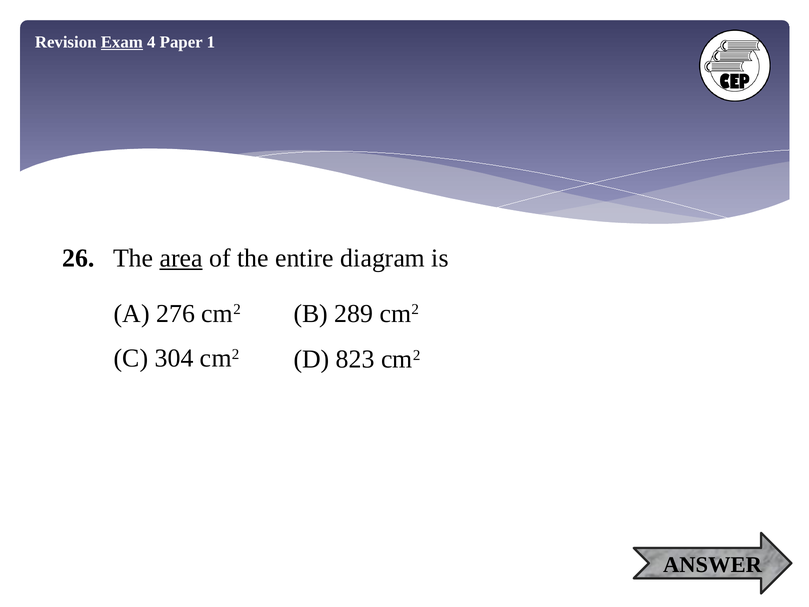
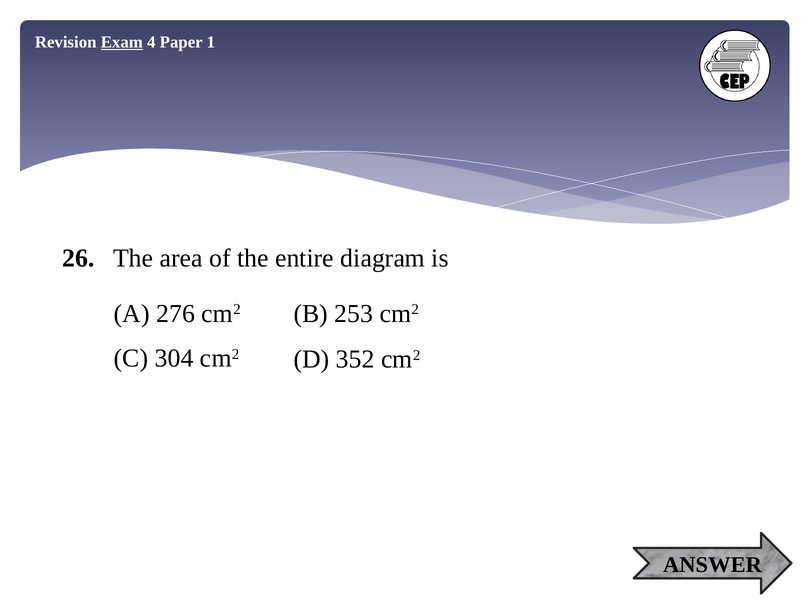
area underline: present -> none
289: 289 -> 253
823: 823 -> 352
